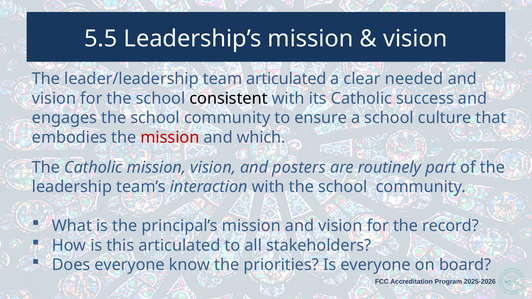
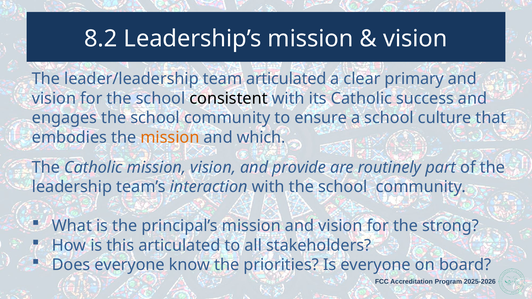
5.5: 5.5 -> 8.2
needed: needed -> primary
mission at (170, 137) colour: red -> orange
posters: posters -> provide
record: record -> strong
